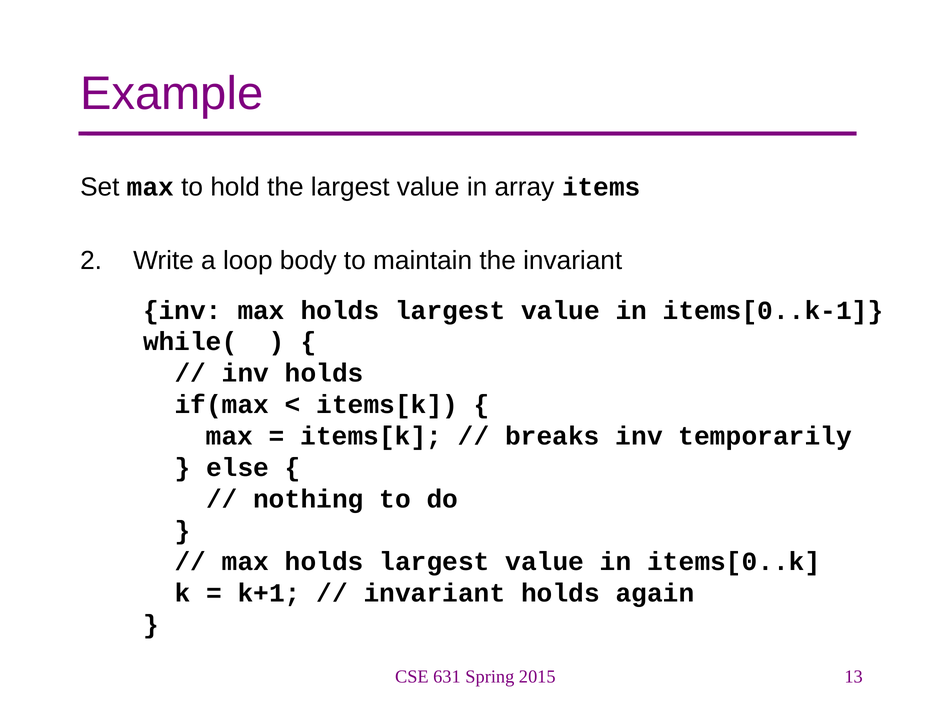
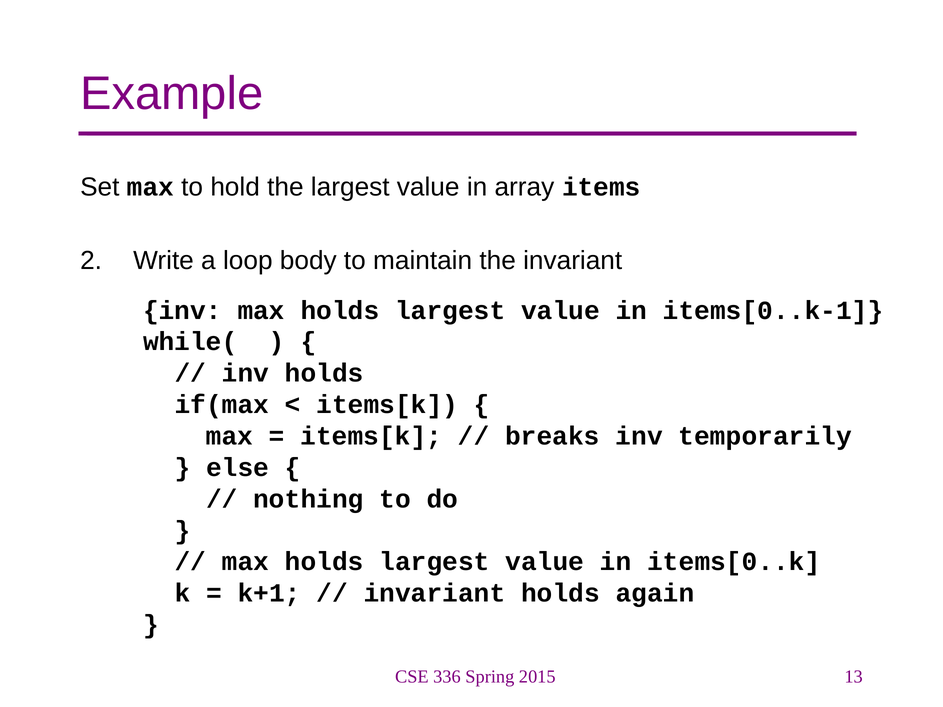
631: 631 -> 336
